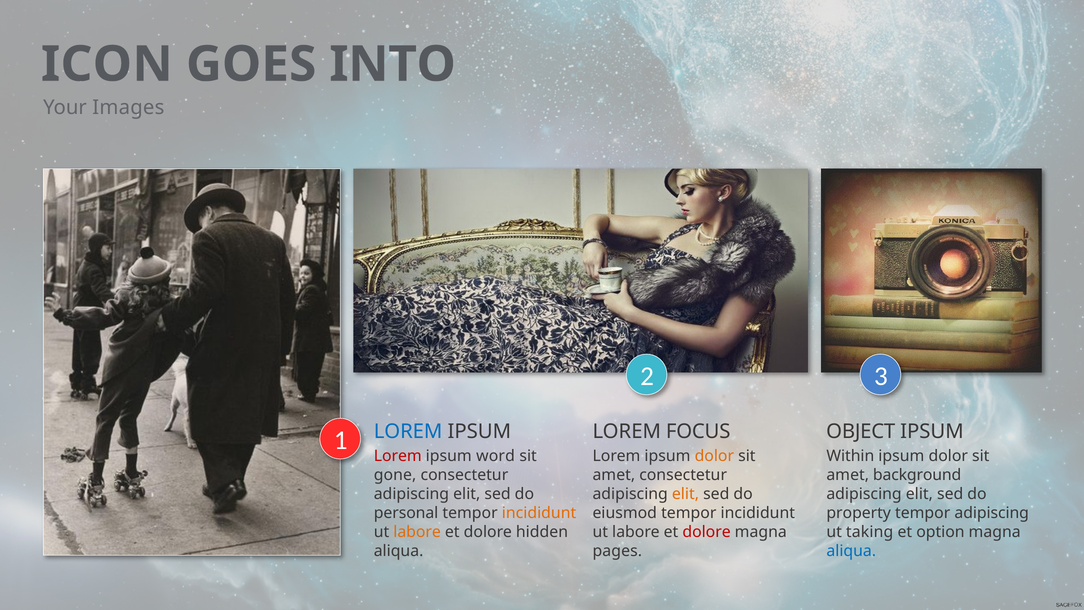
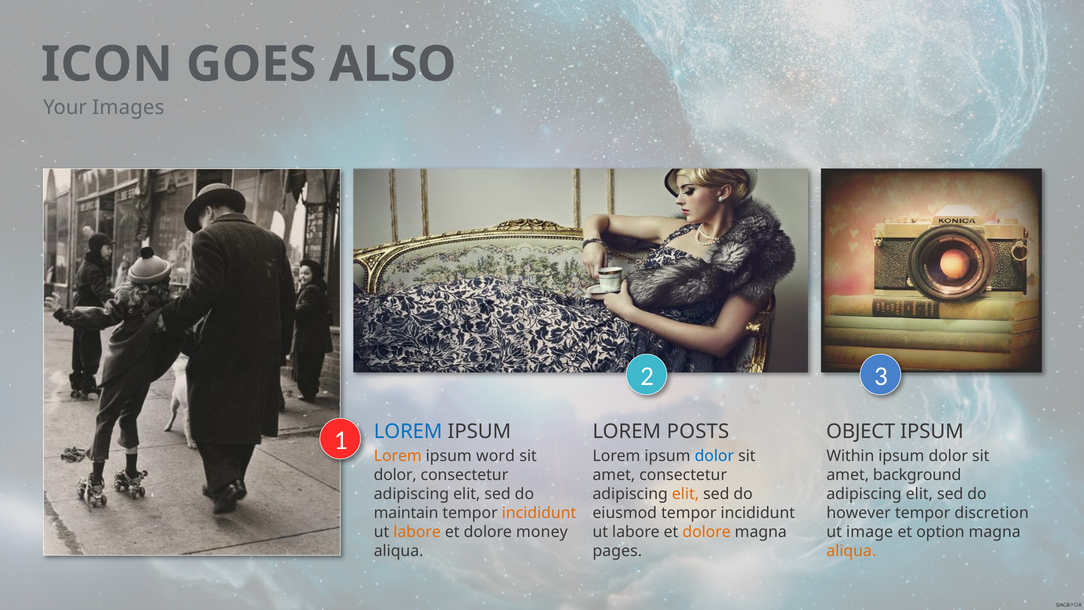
INTO: INTO -> ALSO
FOCUS: FOCUS -> POSTS
Lorem at (398, 456) colour: red -> orange
dolor at (714, 456) colour: orange -> blue
gone at (395, 475): gone -> dolor
personal: personal -> maintain
property: property -> however
tempor adipiscing: adipiscing -> discretion
hidden: hidden -> money
dolore at (707, 532) colour: red -> orange
taking: taking -> image
aliqua at (851, 551) colour: blue -> orange
